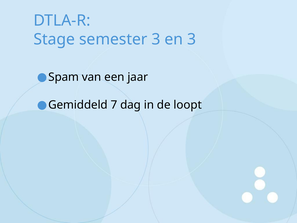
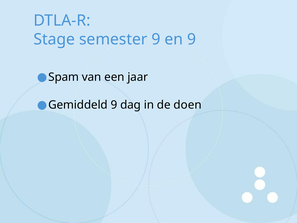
semester 3: 3 -> 9
en 3: 3 -> 9
Gemiddeld 7: 7 -> 9
loopt: loopt -> doen
